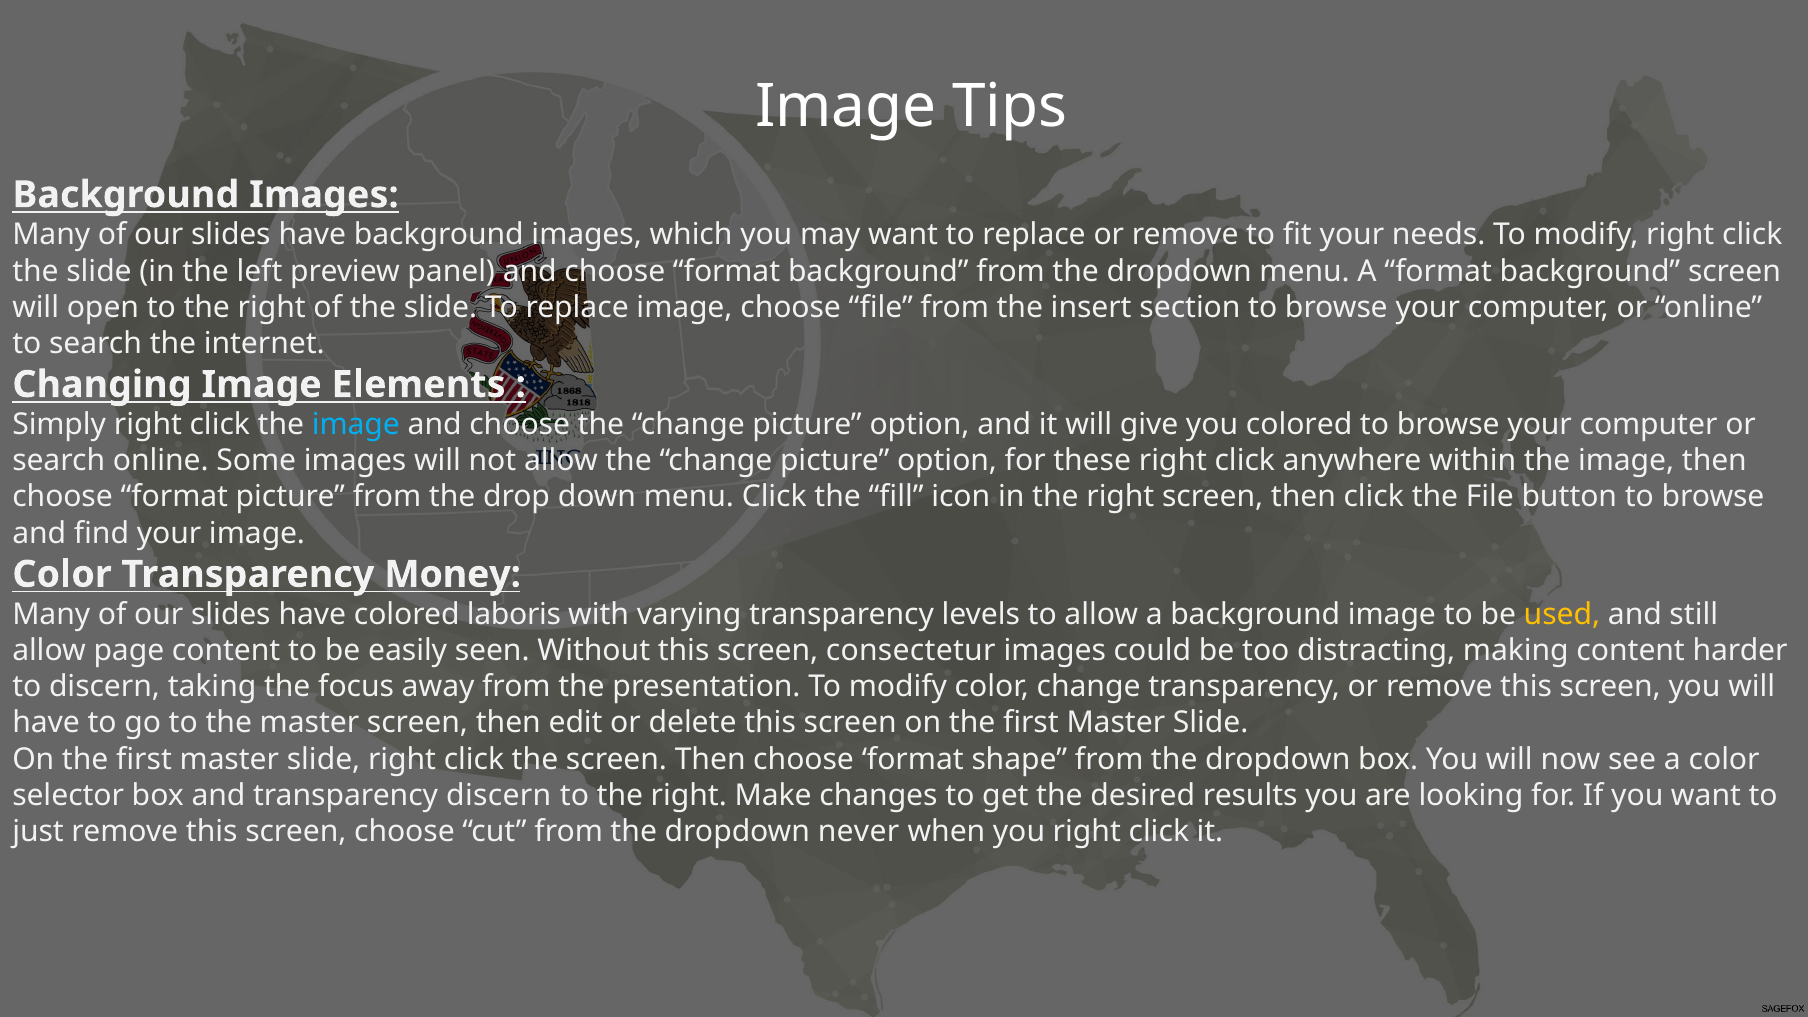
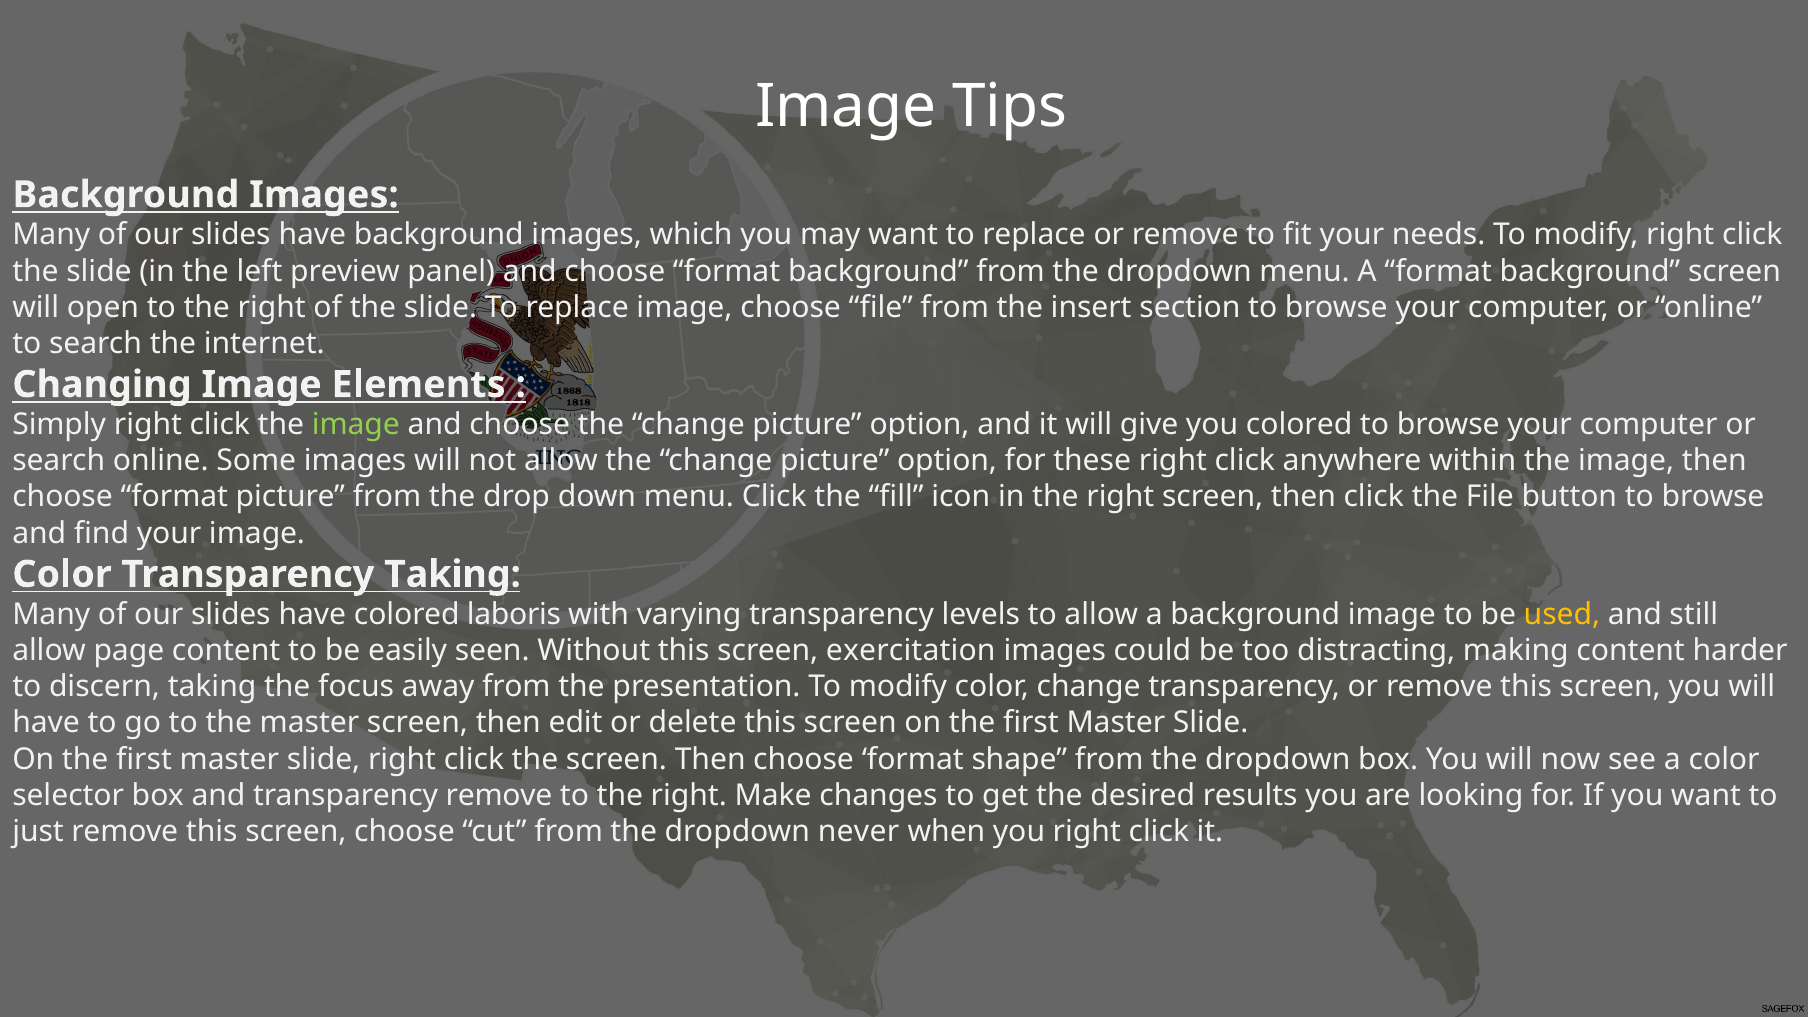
image at (356, 425) colour: light blue -> light green
Transparency Money: Money -> Taking
consectetur: consectetur -> exercitation
transparency discern: discern -> remove
